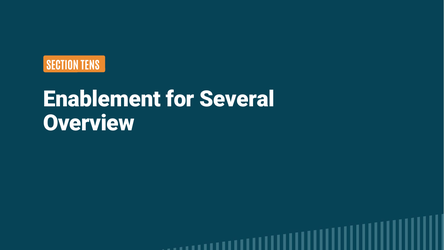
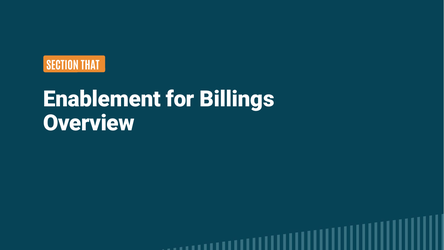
TENS: TENS -> THAT
Several: Several -> Billings
